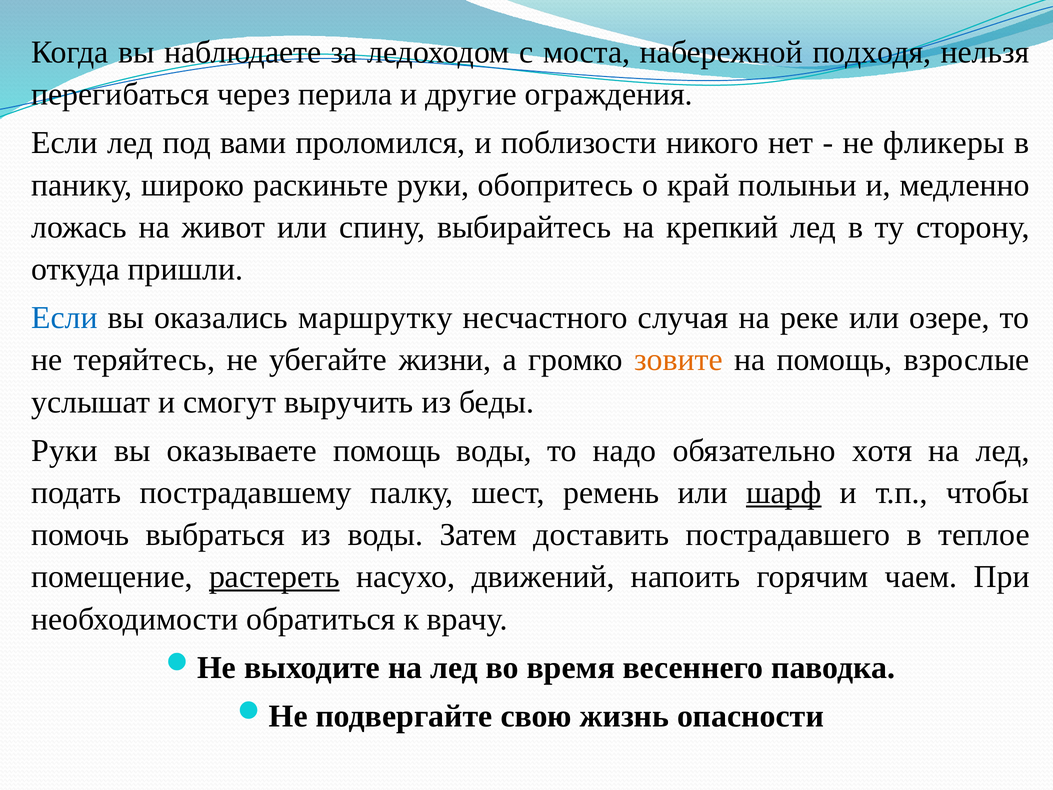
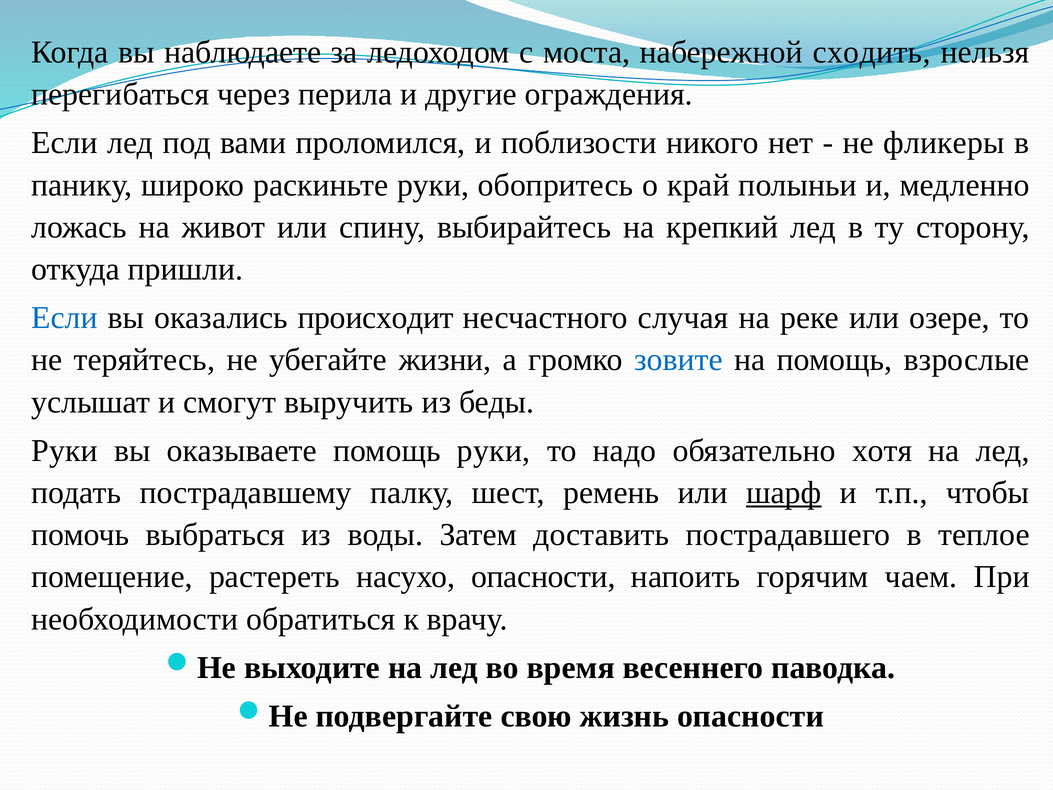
подходя: подходя -> сходить
маршрутку: маршрутку -> происходит
зовите colour: orange -> blue
помощь воды: воды -> руки
растереть underline: present -> none
насухо движений: движений -> опасности
